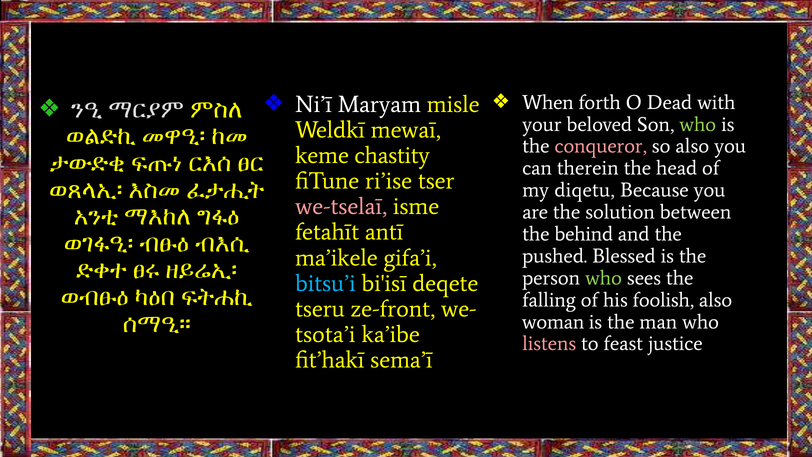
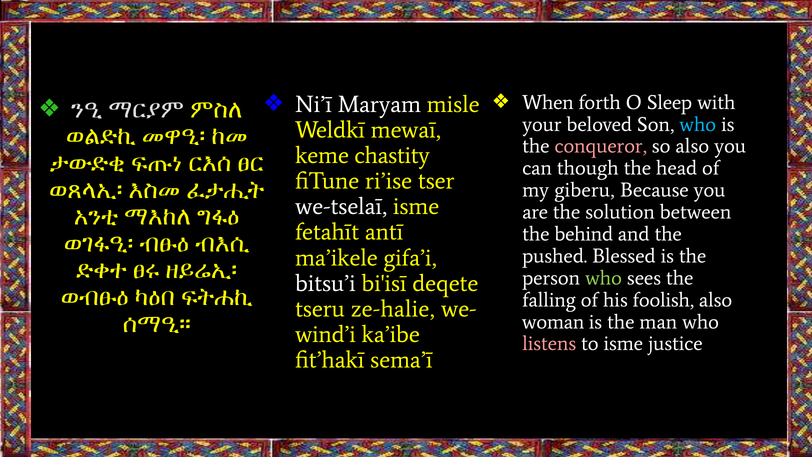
Dead: Dead -> Sleep
who at (698, 124) colour: light green -> light blue
therein: therein -> though
diqetu: diqetu -> giberu
we-tselaī colour: pink -> white
bitsu’i colour: light blue -> white
ze-front: ze-front -> ze-halie
tsota’i: tsota’i -> wind’i
to feast: feast -> isme
